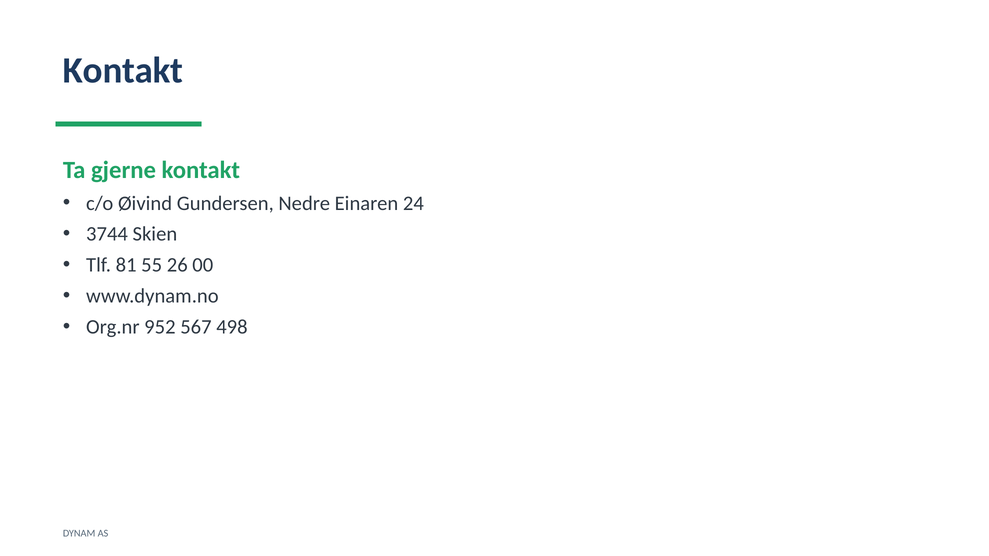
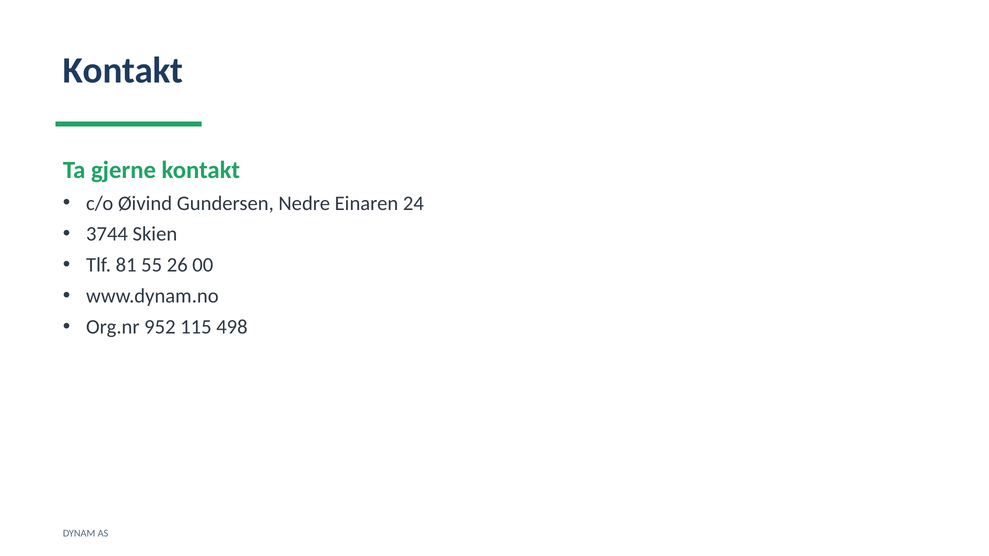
567: 567 -> 115
